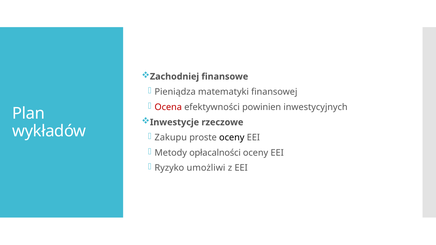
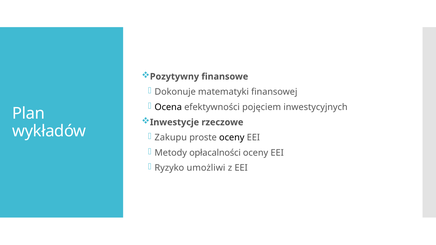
Zachodniej: Zachodniej -> Pozytywny
Pieniądza: Pieniądza -> Dokonuje
Ocena colour: red -> black
powinien: powinien -> pojęciem
